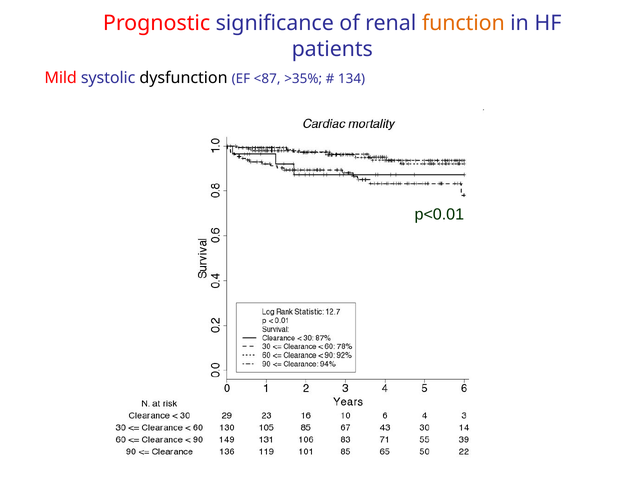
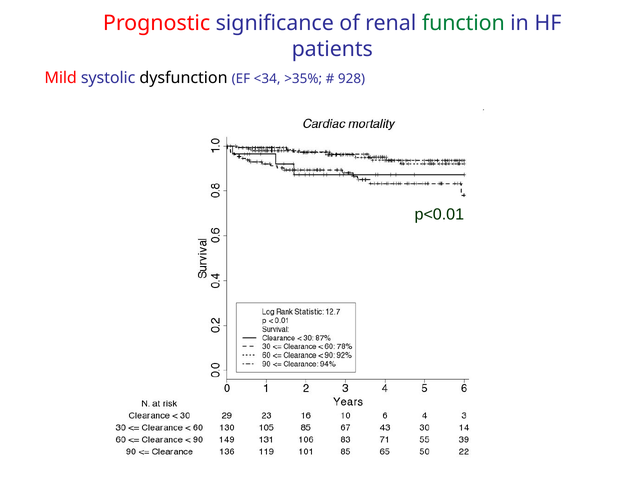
function colour: orange -> green
<87: <87 -> <34
134: 134 -> 928
